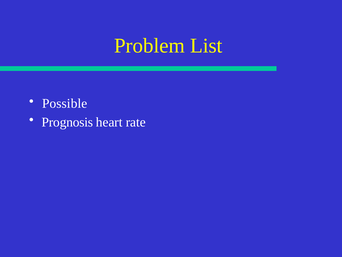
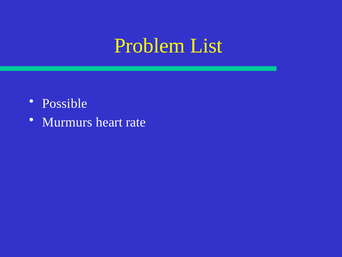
Prognosis: Prognosis -> Murmurs
